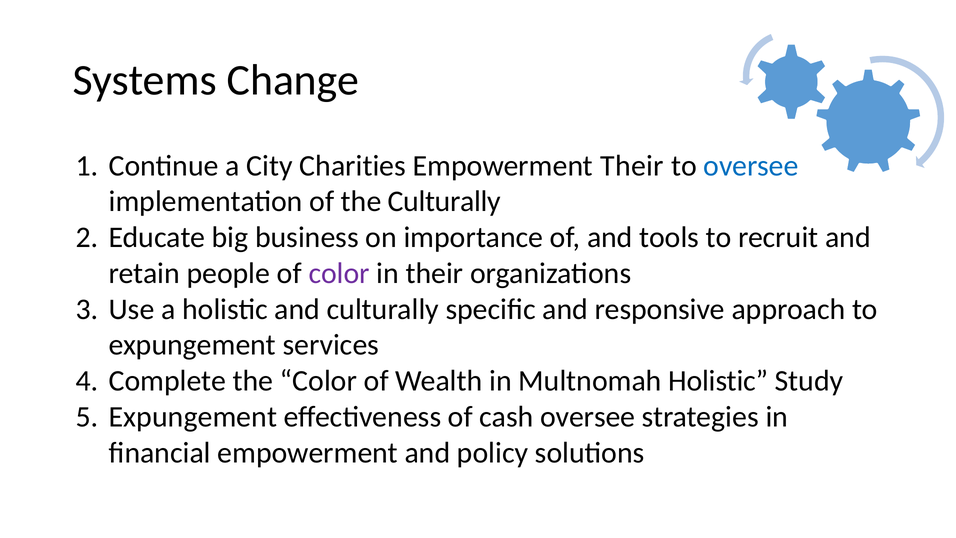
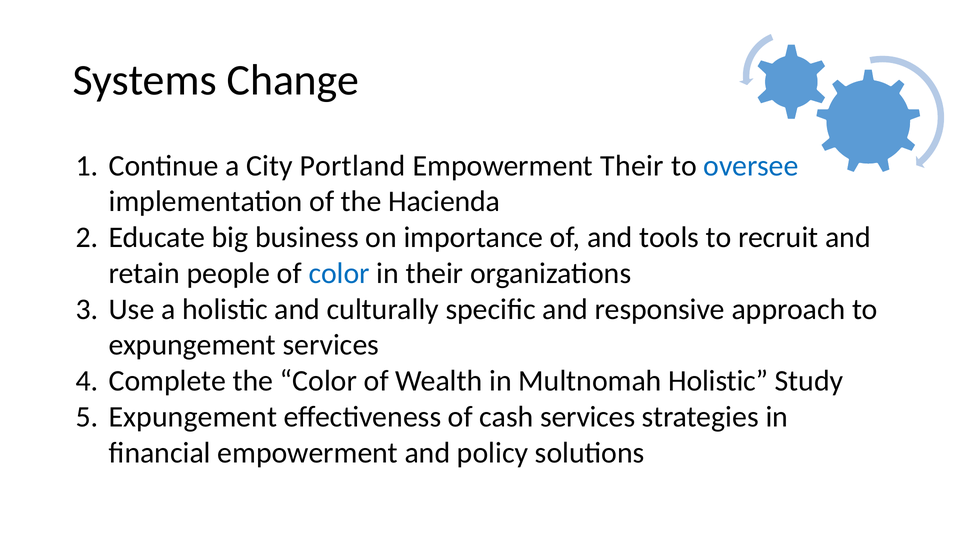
Charities: Charities -> Portland
the Culturally: Culturally -> Hacienda
color at (339, 273) colour: purple -> blue
cash oversee: oversee -> services
